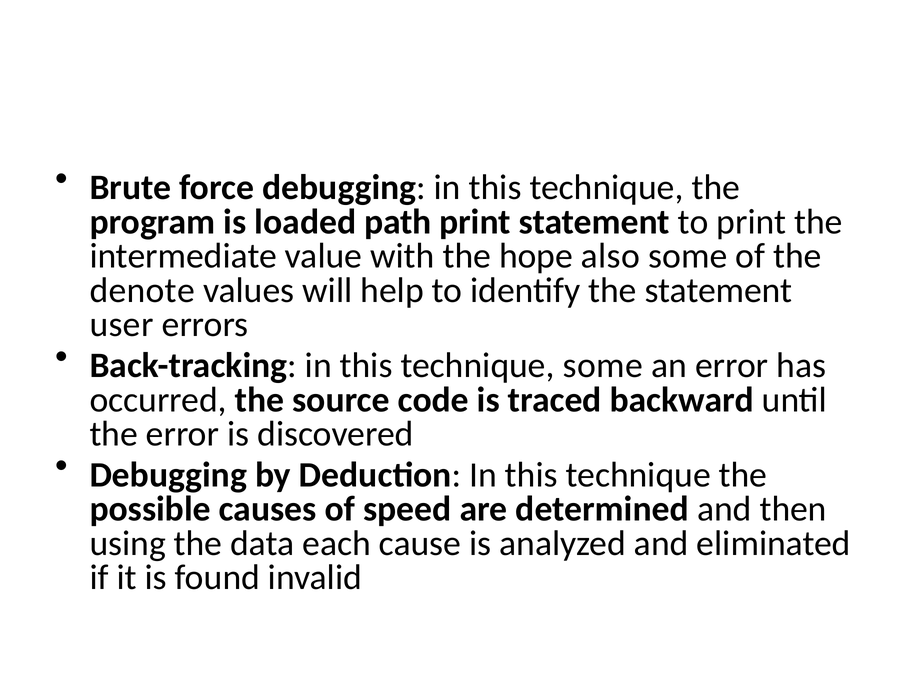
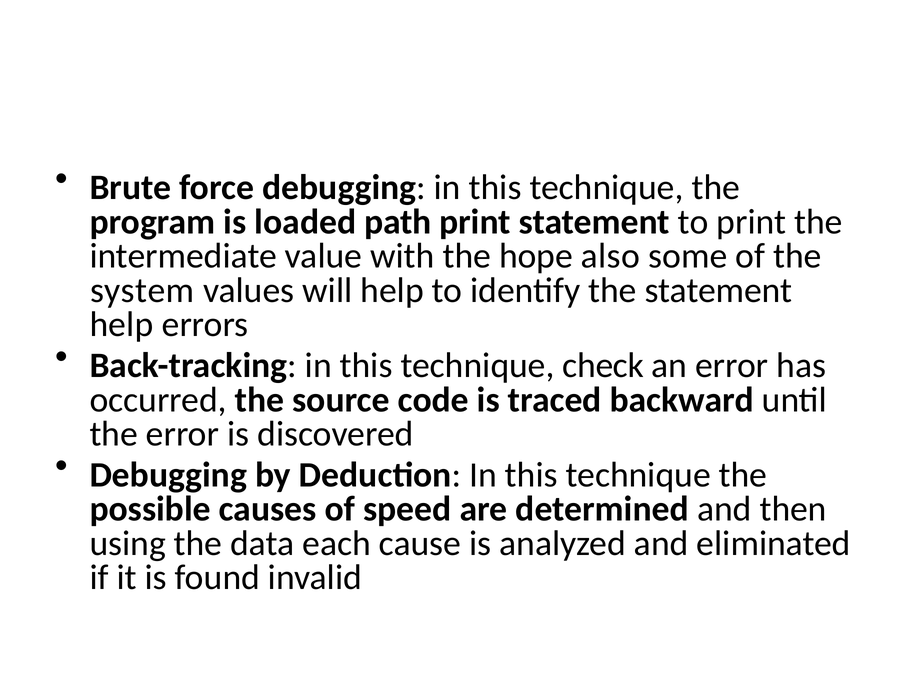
denote: denote -> system
user at (121, 325): user -> help
technique some: some -> check
